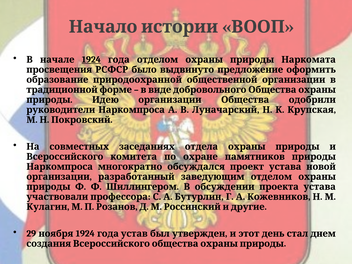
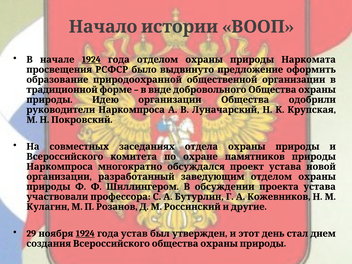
1924 at (85, 234) underline: none -> present
